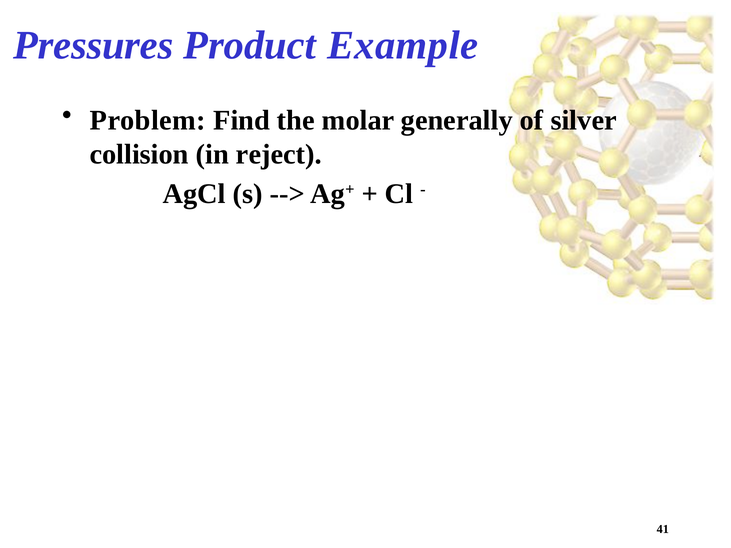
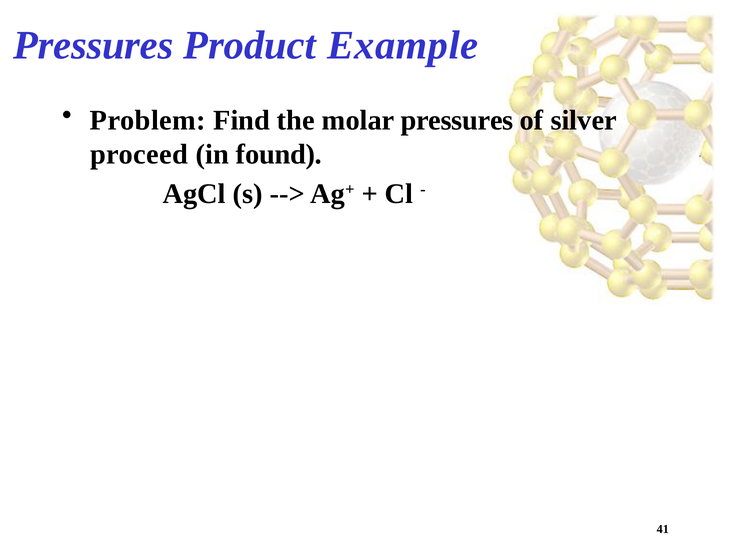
molar generally: generally -> pressures
collision: collision -> proceed
reject: reject -> found
